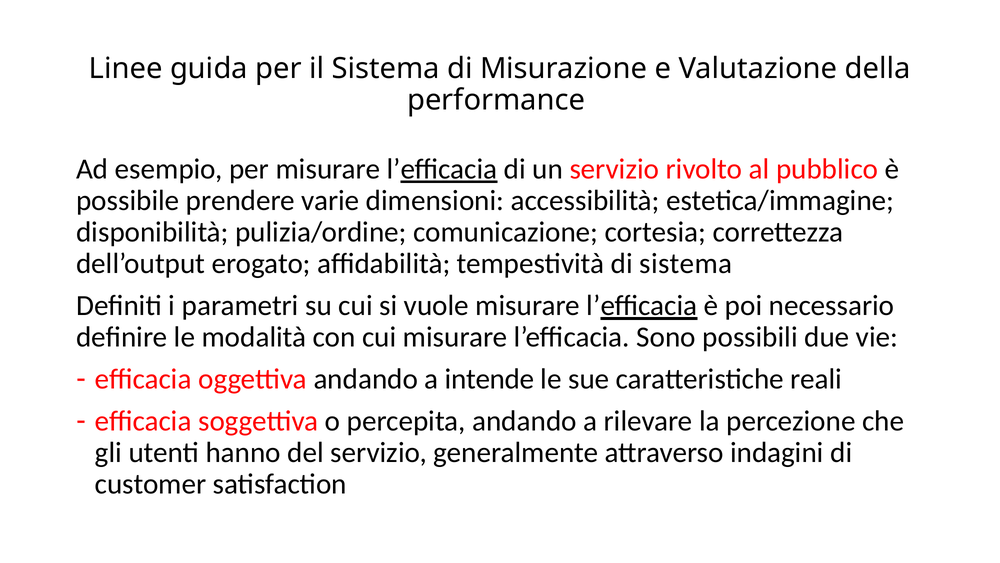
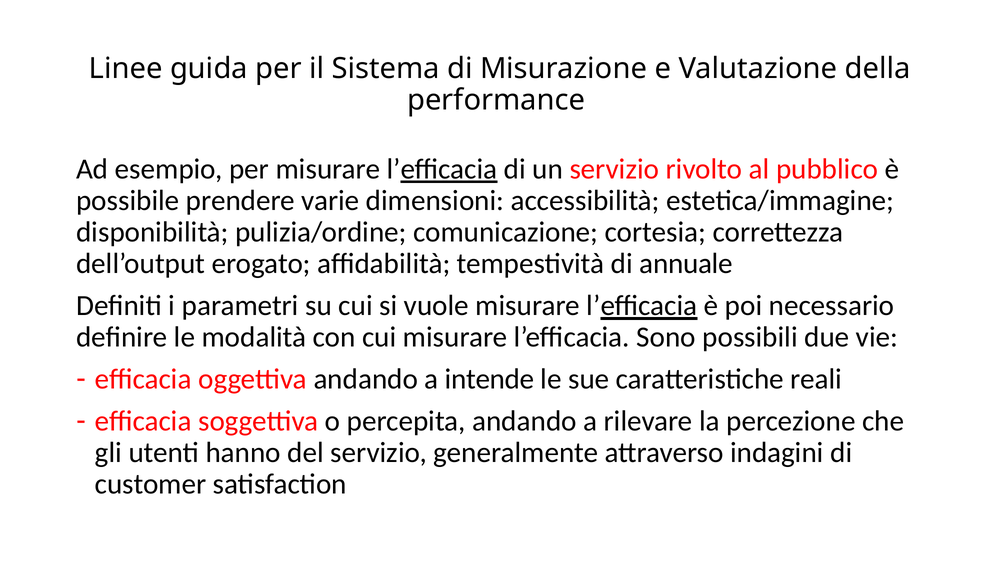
di sistema: sistema -> annuale
